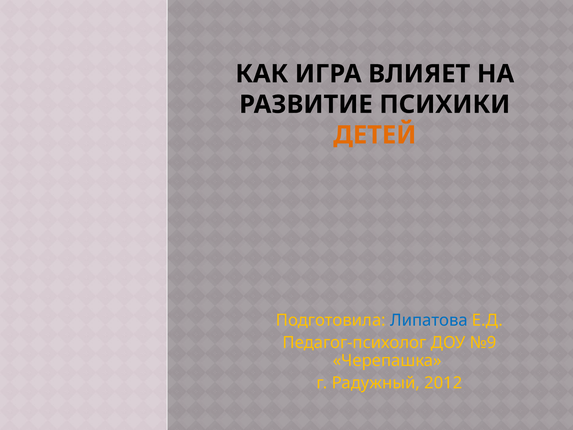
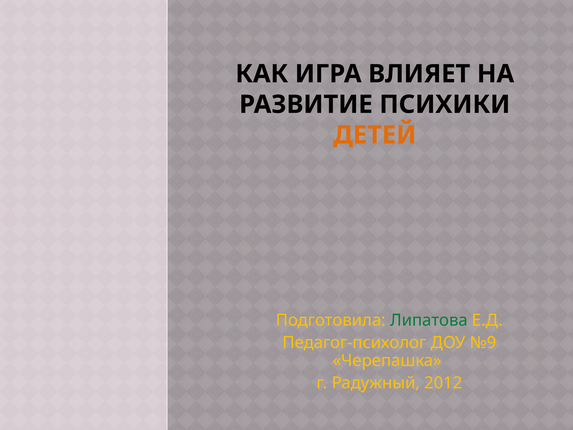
Липатова colour: blue -> green
